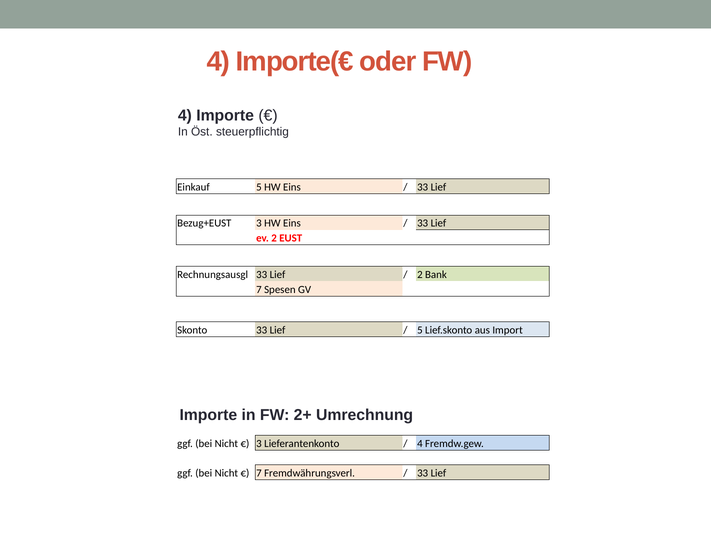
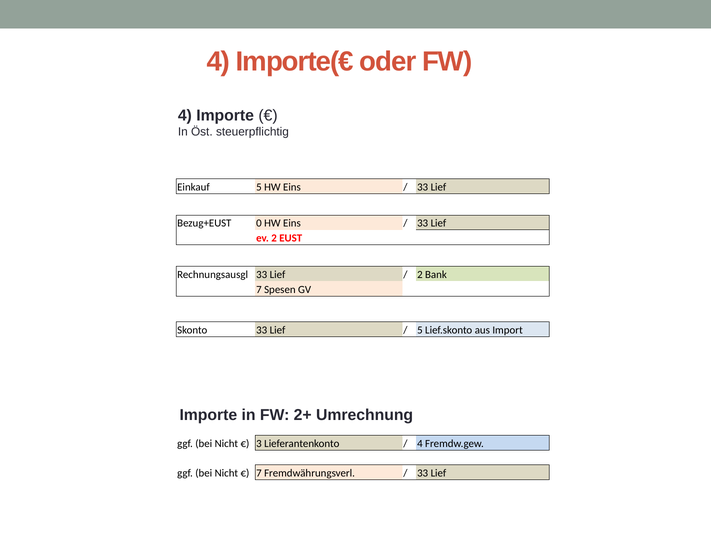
Bezug+EUST 3: 3 -> 0
